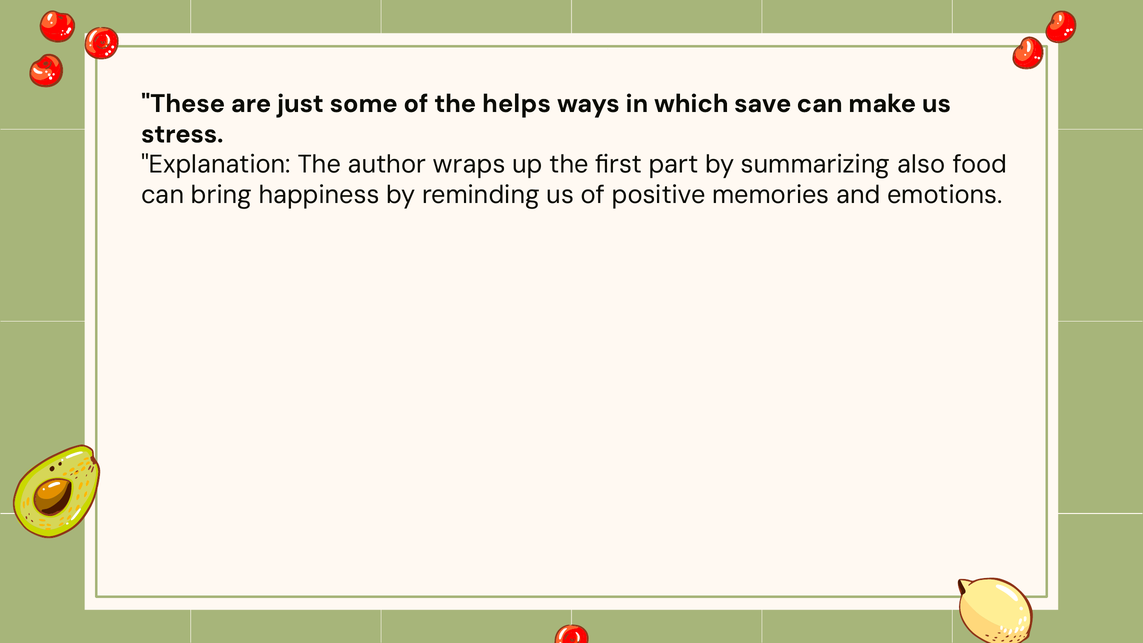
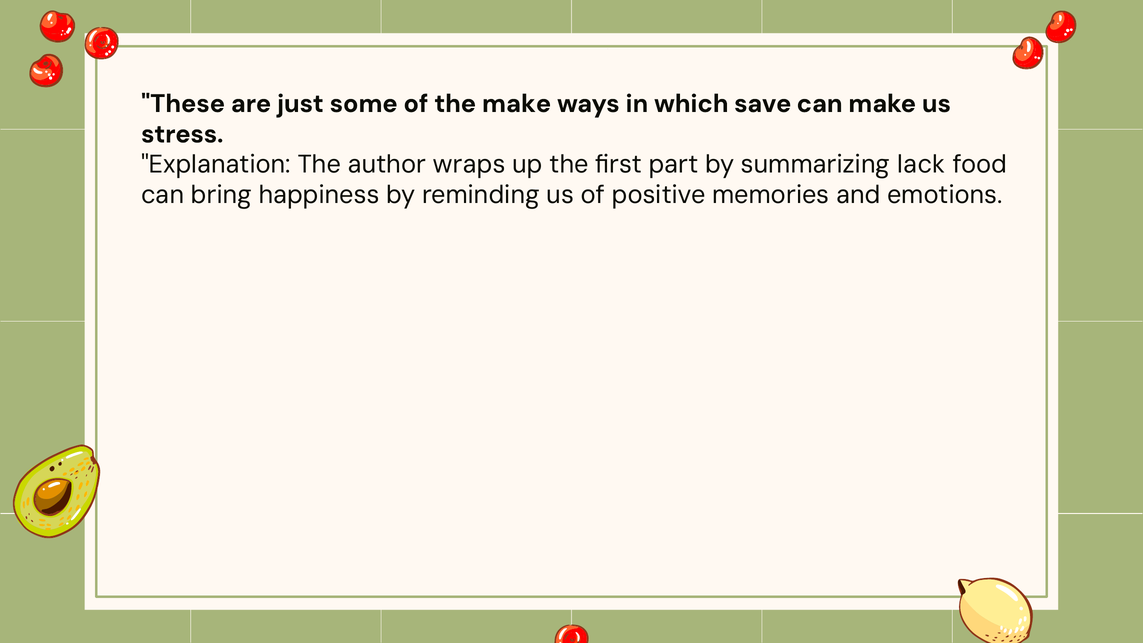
the helps: helps -> make
also: also -> lack
